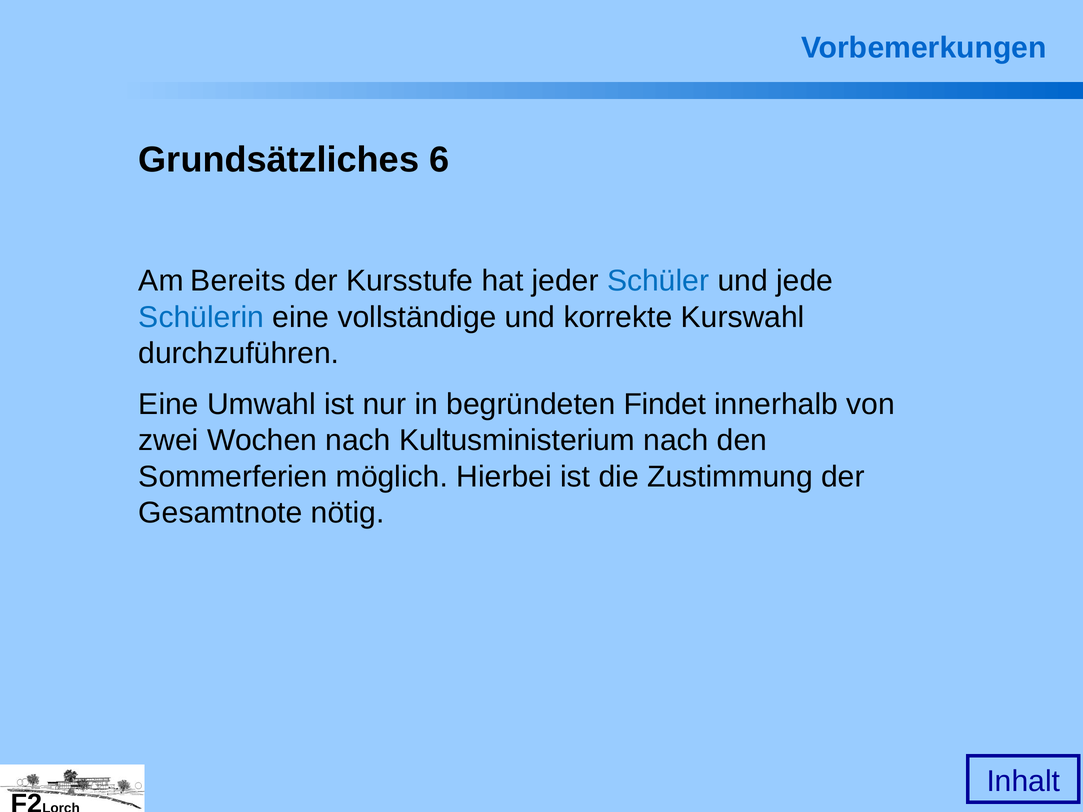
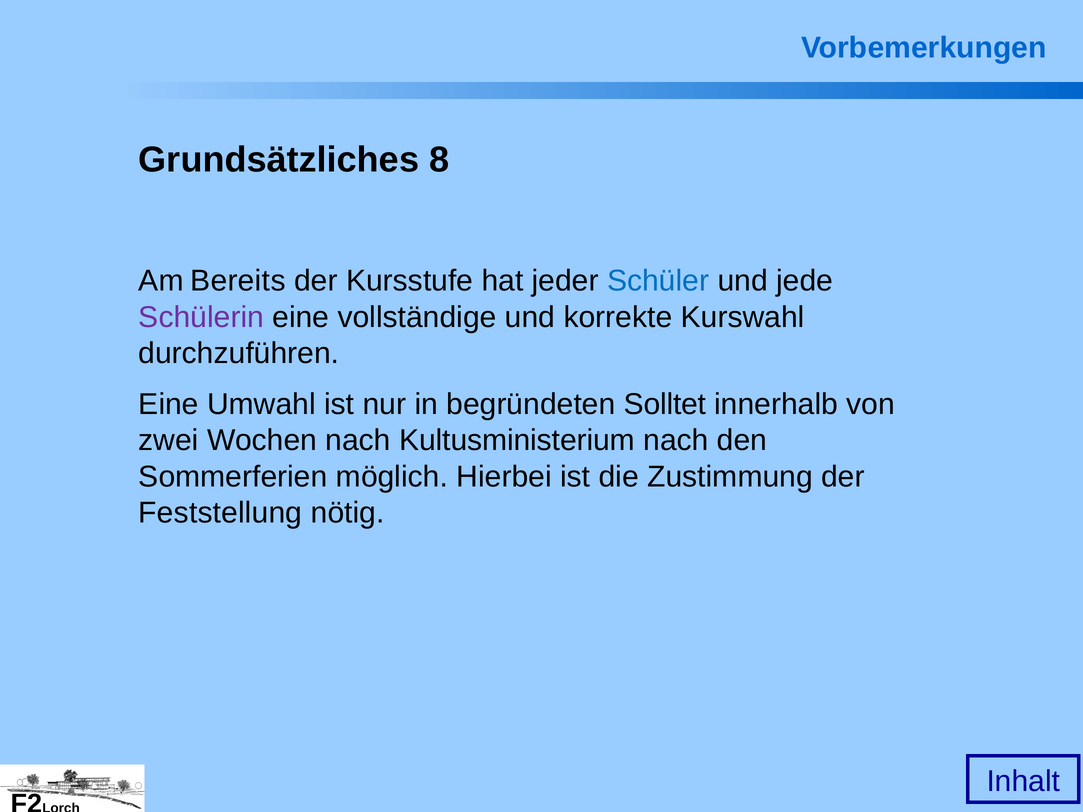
6: 6 -> 8
Schülerin colour: blue -> purple
Findet: Findet -> Solltet
Gesamtnote: Gesamtnote -> Feststellung
